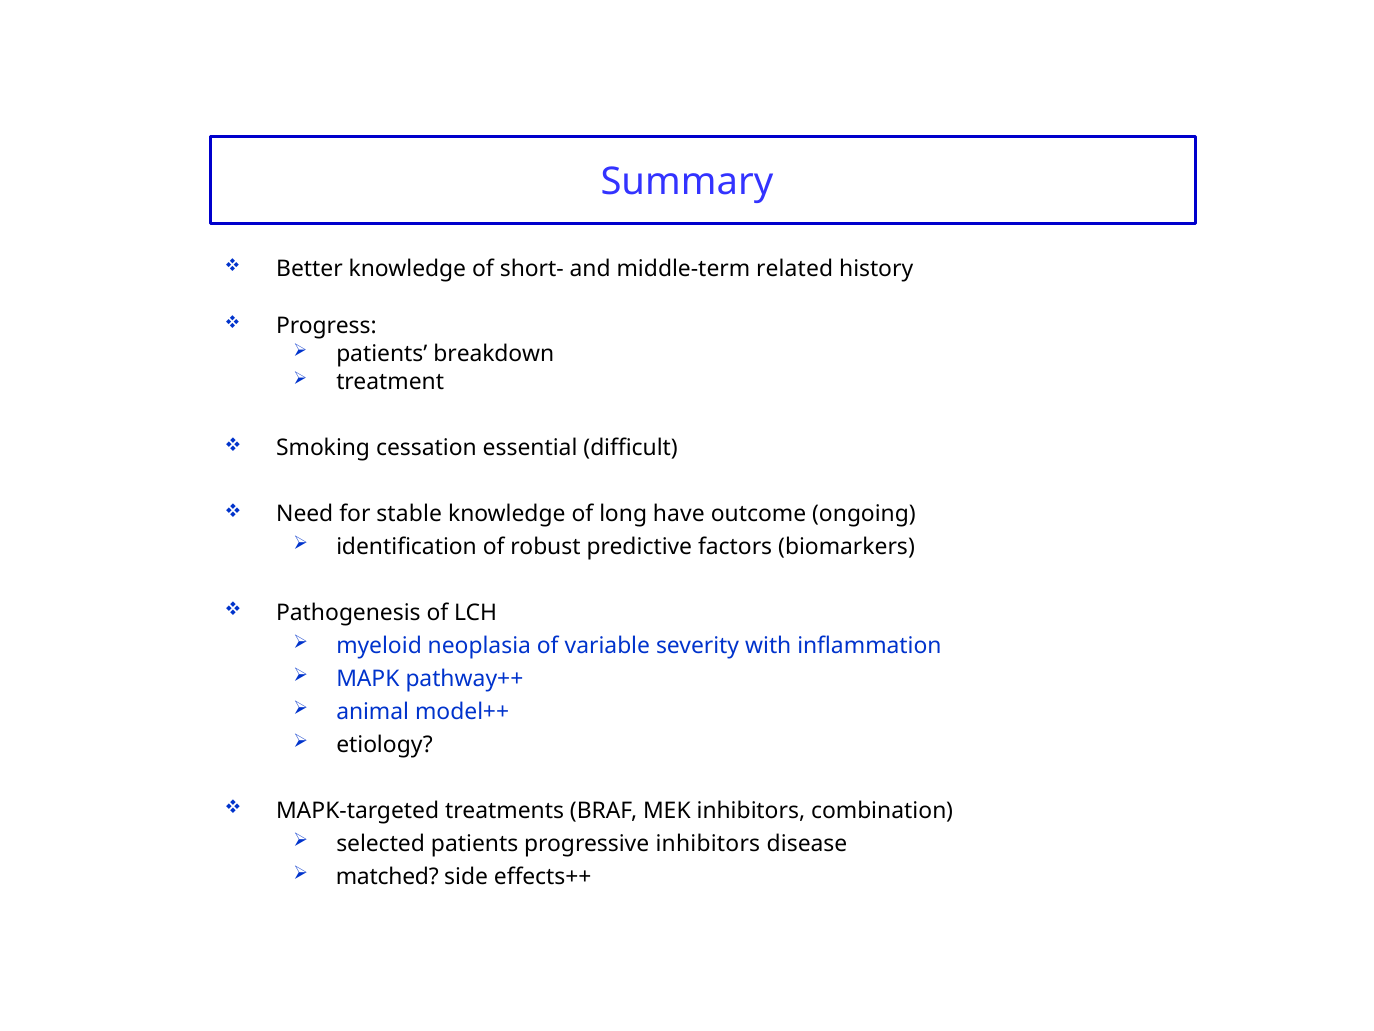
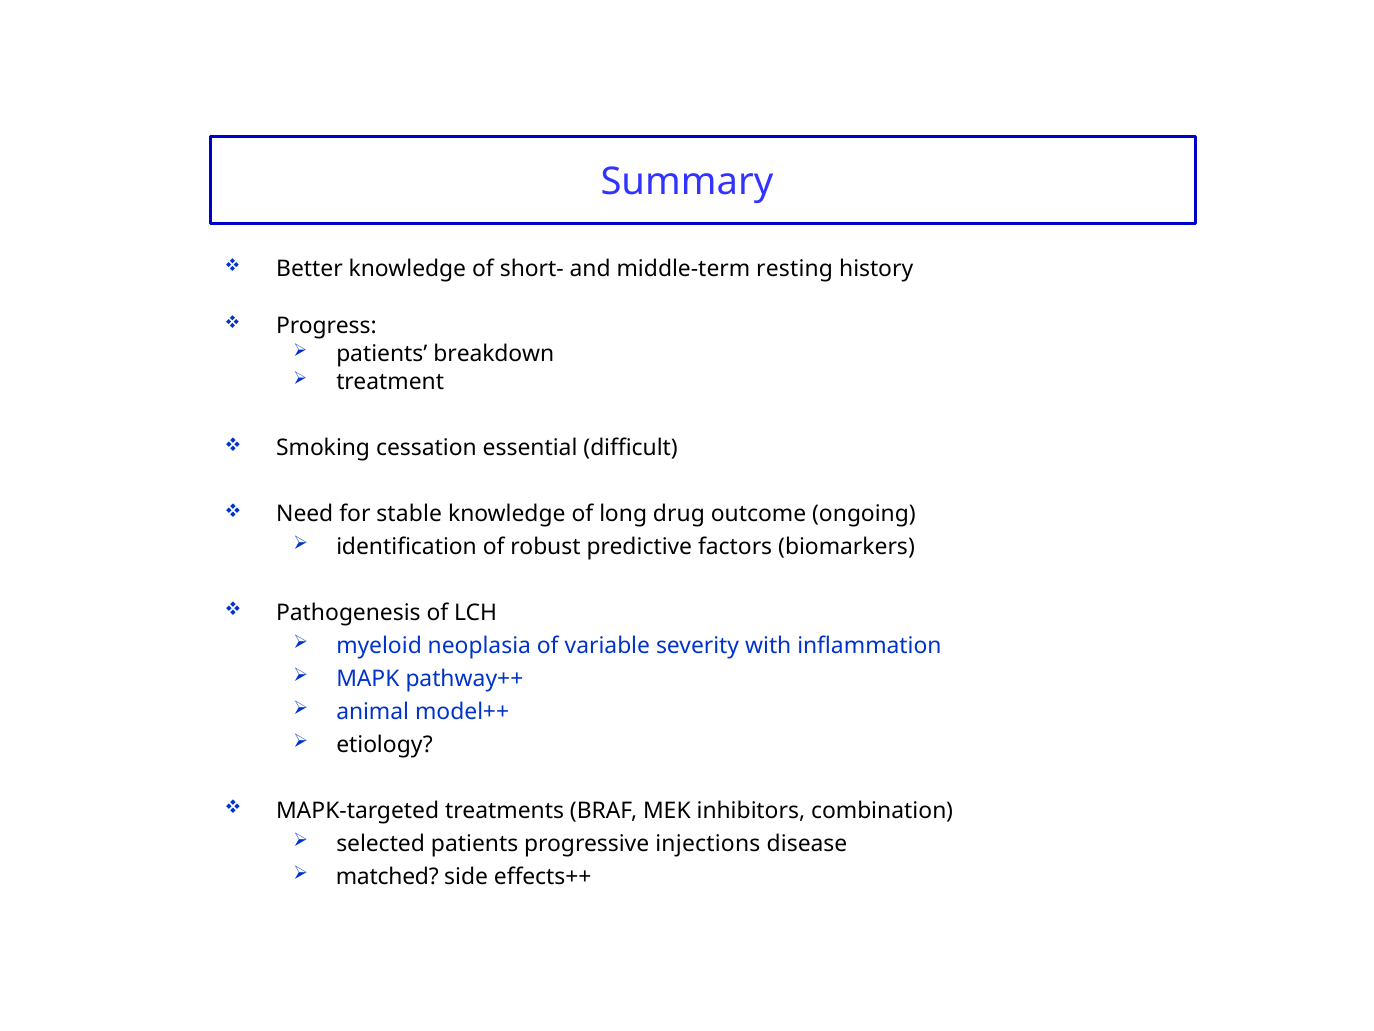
related: related -> resting
have: have -> drug
progressive inhibitors: inhibitors -> injections
